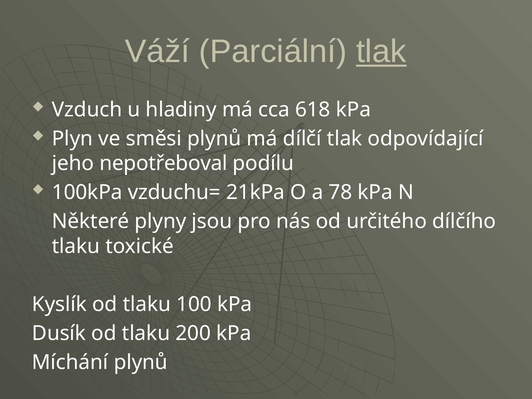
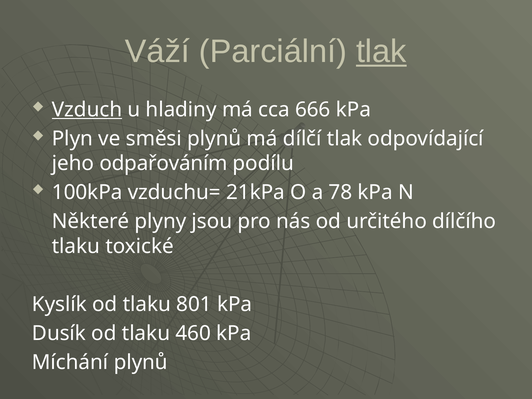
Vzduch underline: none -> present
618: 618 -> 666
nepotřeboval: nepotřeboval -> odpařováním
100: 100 -> 801
200: 200 -> 460
